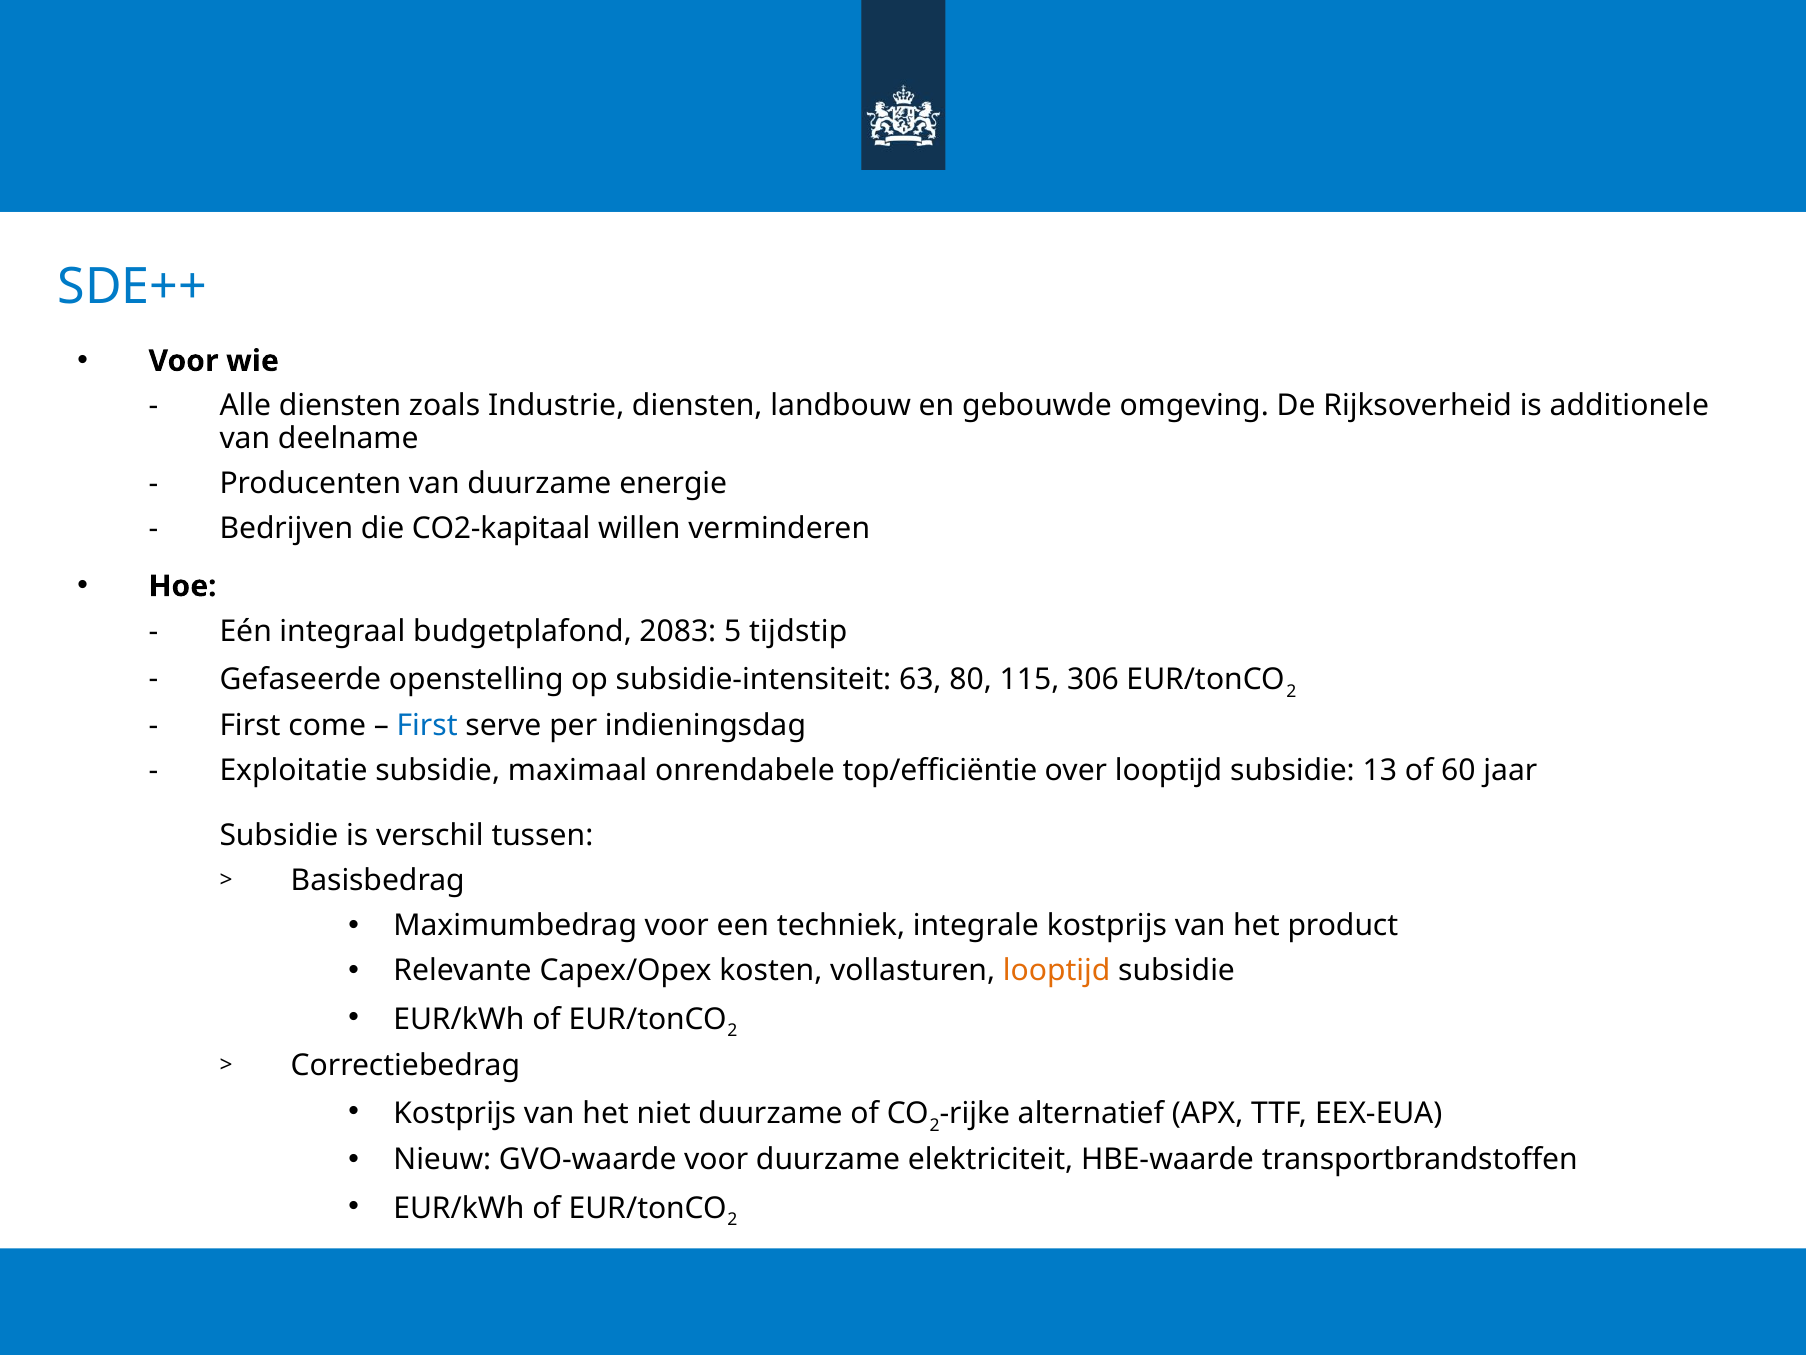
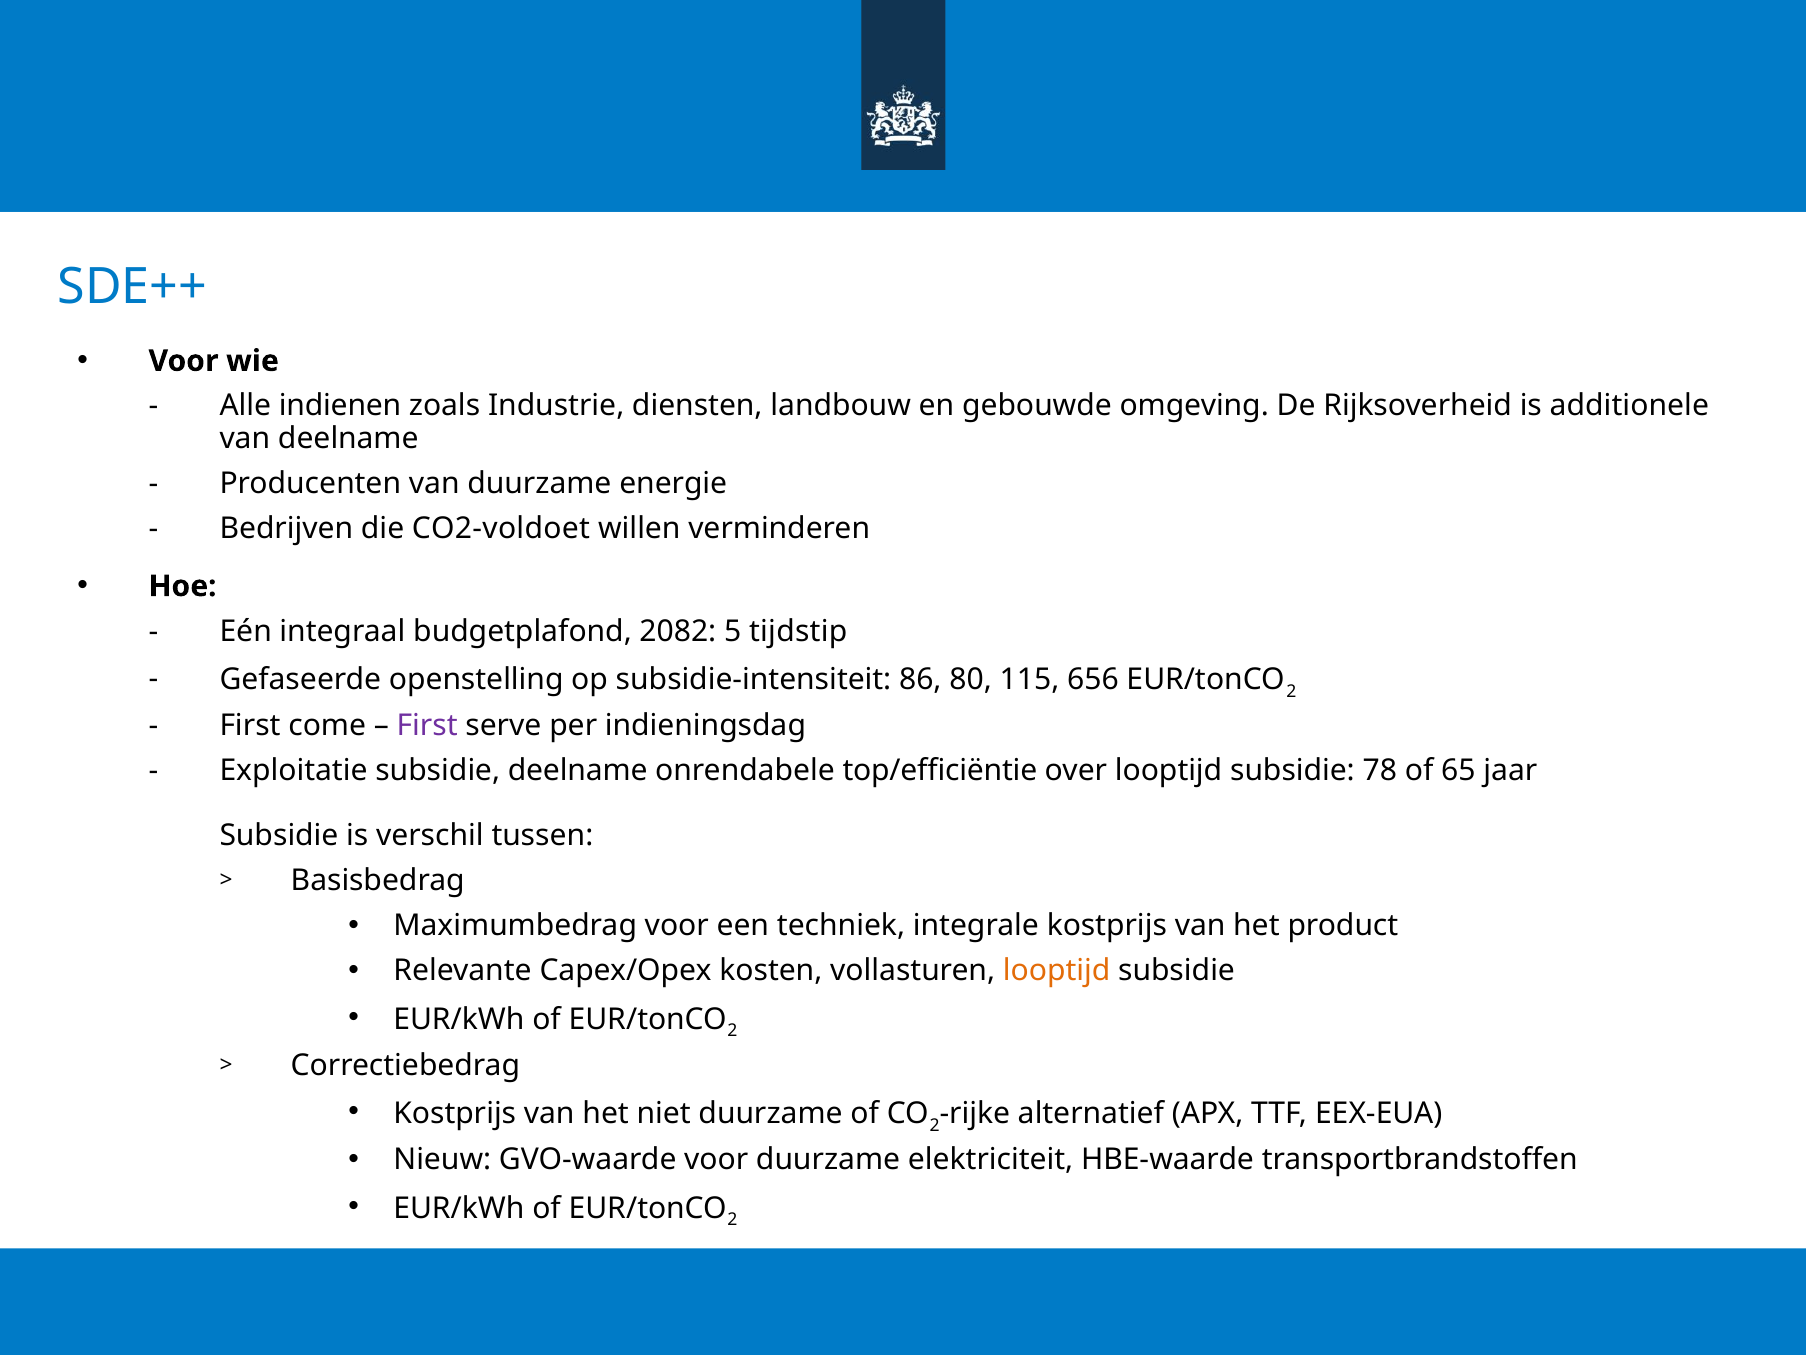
Alle diensten: diensten -> indienen
CO2-kapitaal: CO2-kapitaal -> CO2-voldoet
2083: 2083 -> 2082
63: 63 -> 86
306: 306 -> 656
First at (427, 725) colour: blue -> purple
subsidie maximaal: maximaal -> deelname
13: 13 -> 78
60: 60 -> 65
